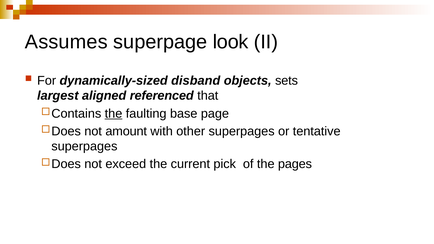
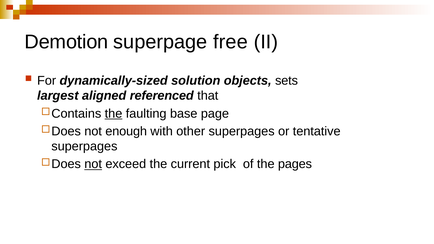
Assumes: Assumes -> Demotion
look: look -> free
disband: disband -> solution
amount: amount -> enough
not at (93, 164) underline: none -> present
